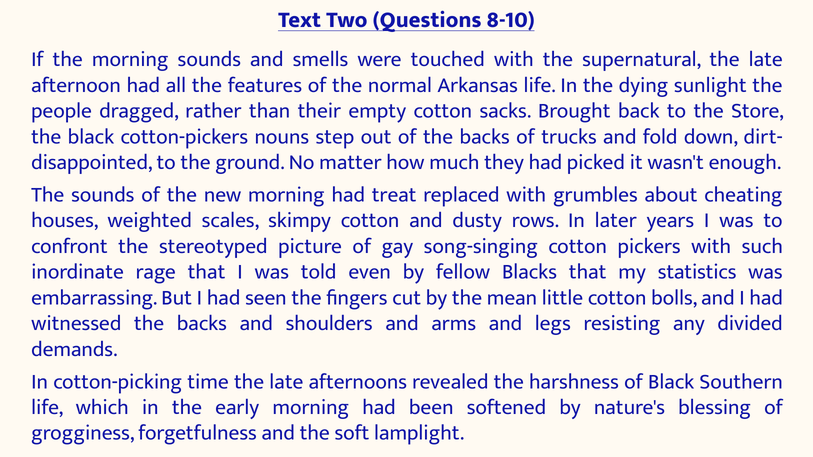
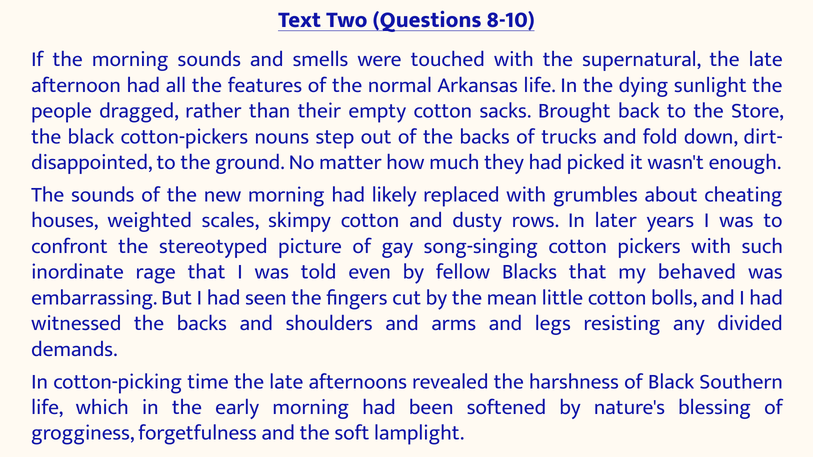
treat: treat -> likely
statistics: statistics -> behaved
